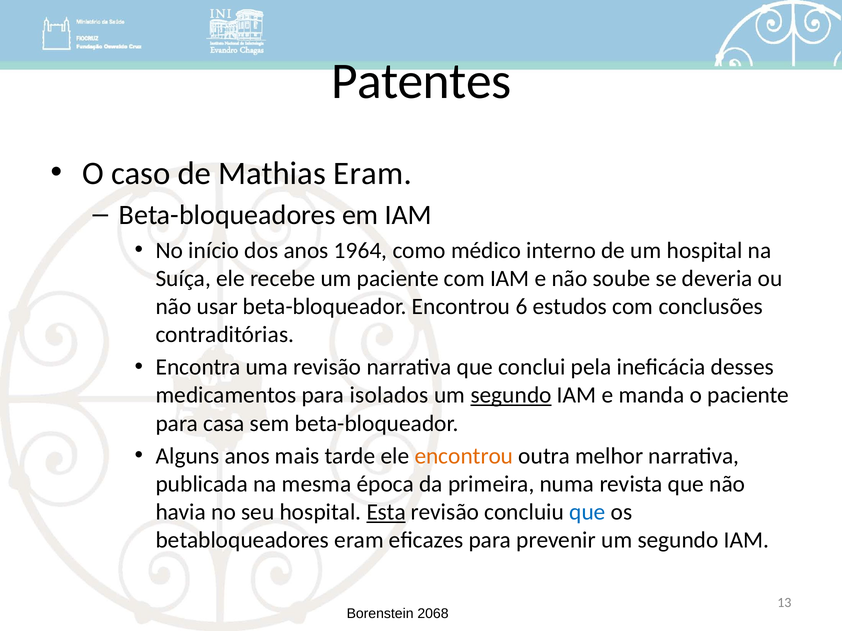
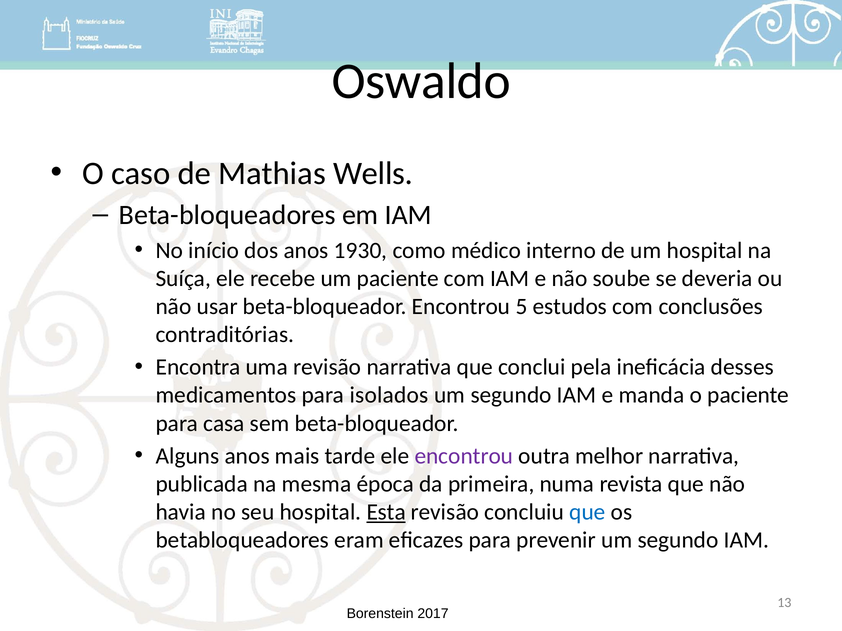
Patentes: Patentes -> Oswaldo
Mathias Eram: Eram -> Wells
1964: 1964 -> 1930
6: 6 -> 5
segundo at (511, 396) underline: present -> none
encontrou at (464, 456) colour: orange -> purple
2068: 2068 -> 2017
